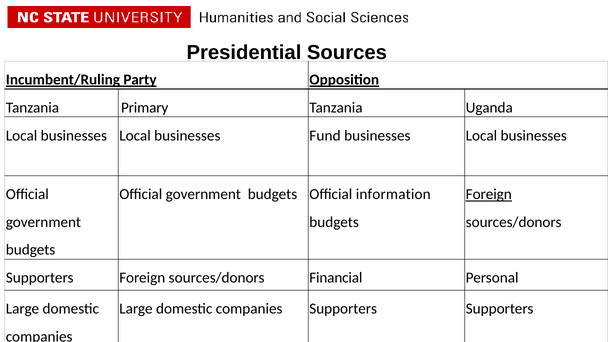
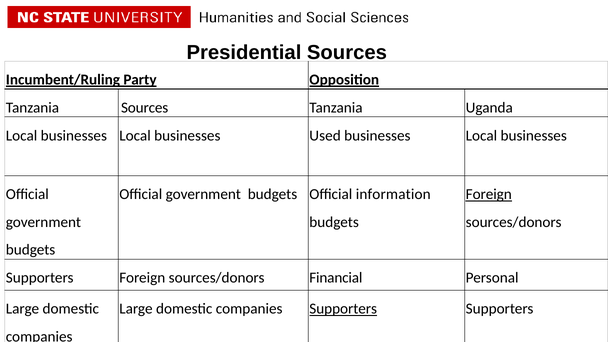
Tanzania Primary: Primary -> Sources
Fund: Fund -> Used
Supporters at (343, 309) underline: none -> present
